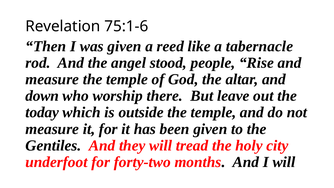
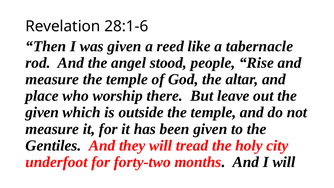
75:1-6: 75:1-6 -> 28:1-6
down: down -> place
today at (42, 112): today -> given
